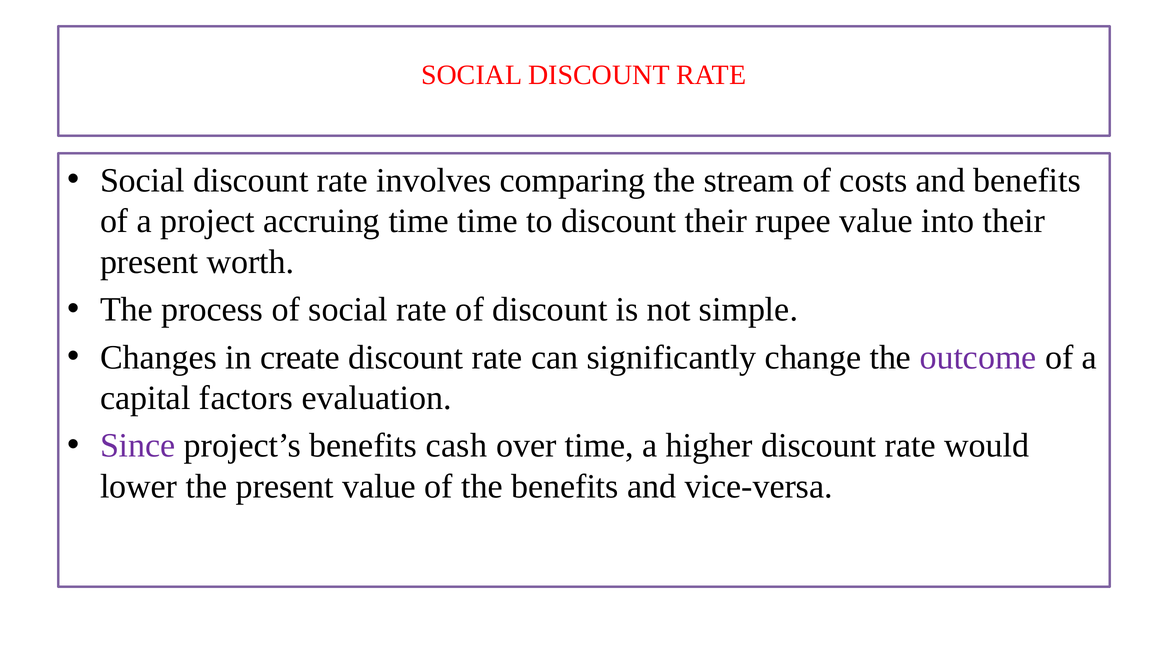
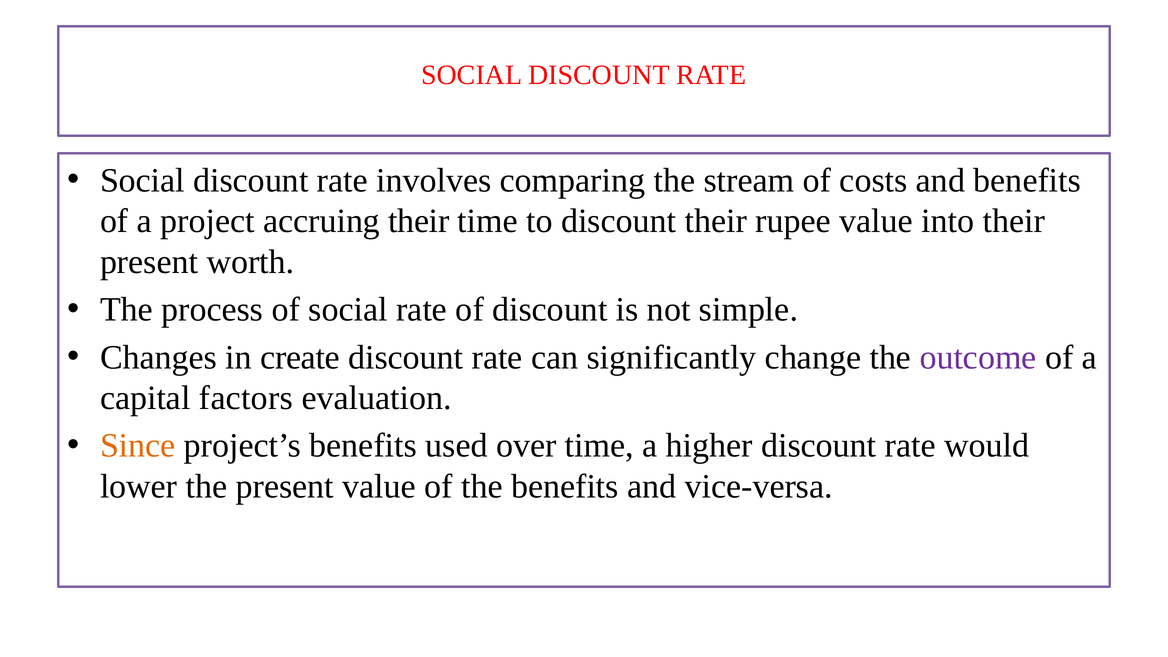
accruing time: time -> their
Since colour: purple -> orange
cash: cash -> used
